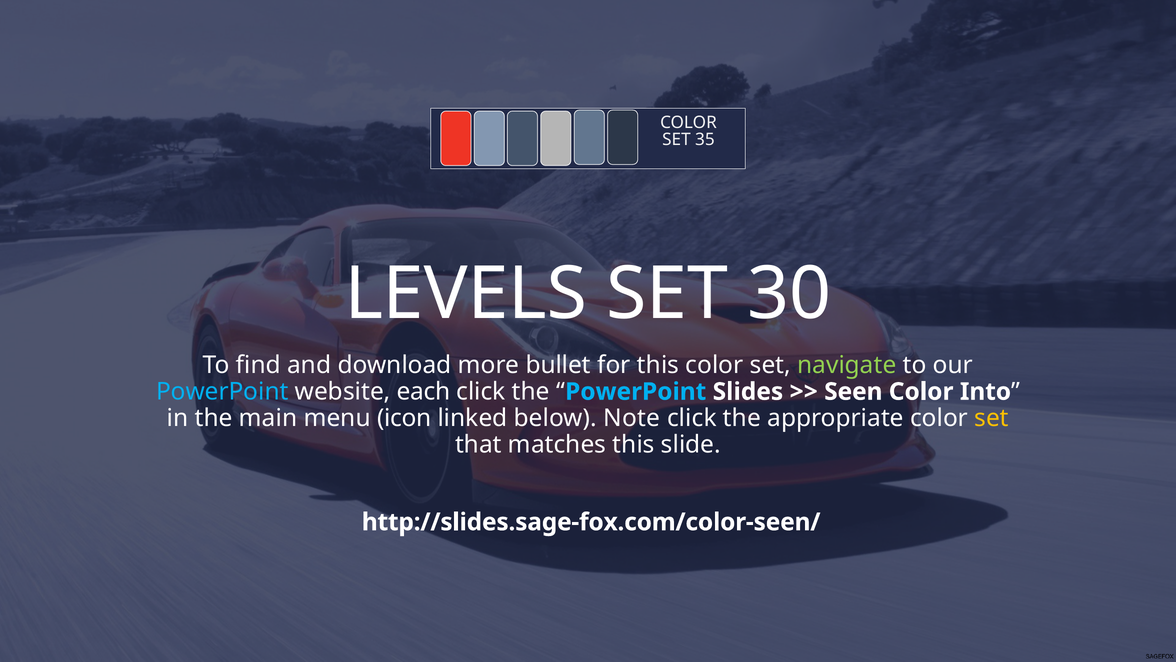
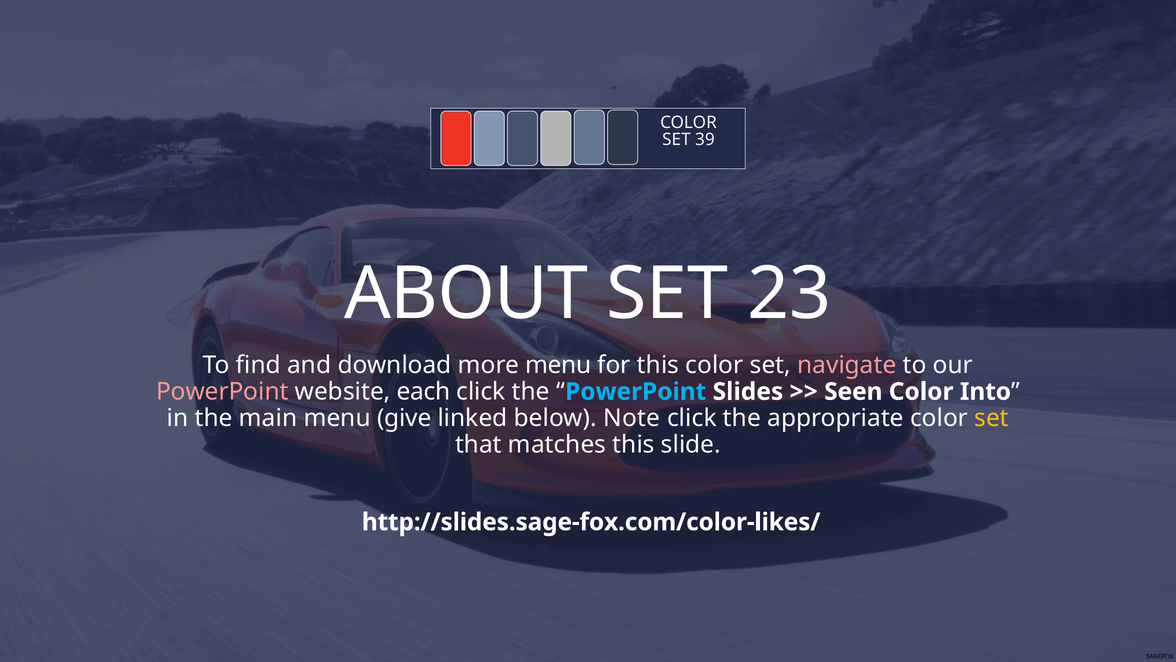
35: 35 -> 39
LEVELS: LEVELS -> ABOUT
30: 30 -> 23
more bullet: bullet -> menu
navigate colour: light green -> pink
PowerPoint at (222, 391) colour: light blue -> pink
icon: icon -> give
http://slides.sage-fox.com/color-seen/: http://slides.sage-fox.com/color-seen/ -> http://slides.sage-fox.com/color-likes/
